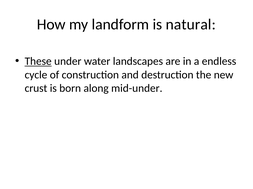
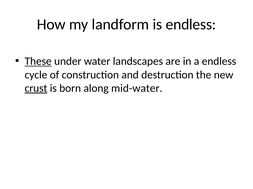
is natural: natural -> endless
crust underline: none -> present
mid-under: mid-under -> mid-water
